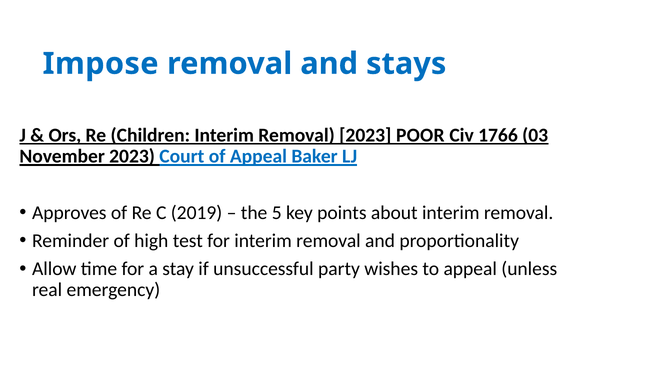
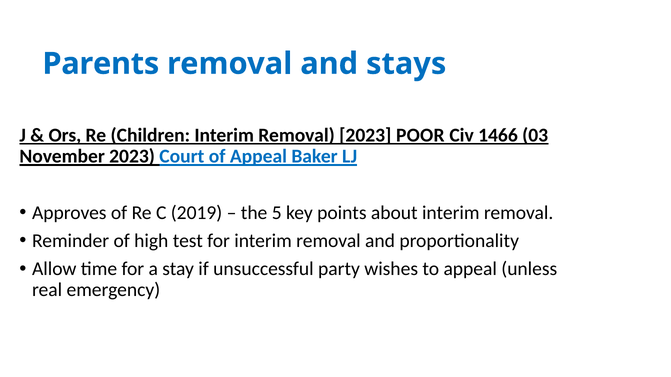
Impose: Impose -> Parents
1766: 1766 -> 1466
